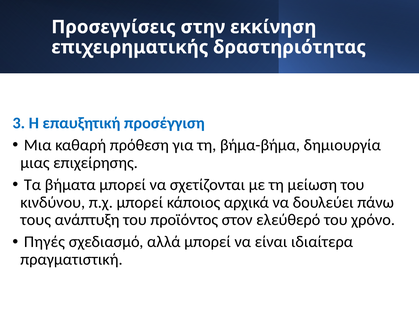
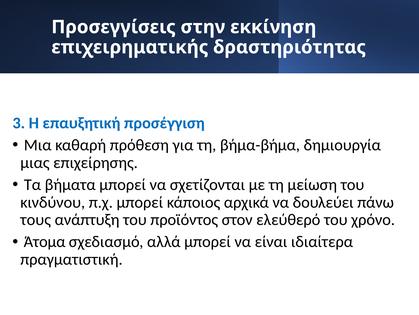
Πηγές: Πηγές -> Άτομα
